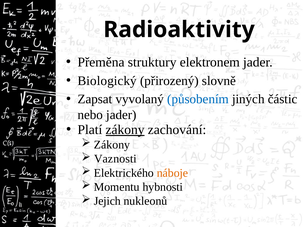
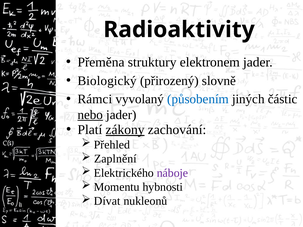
Zapsat: Zapsat -> Rámci
nebo underline: none -> present
Zákony at (112, 145): Zákony -> Přehled
Vaznosti: Vaznosti -> Zaplnění
náboje colour: orange -> purple
Jejich: Jejich -> Dívat
